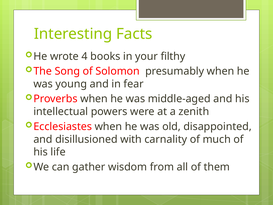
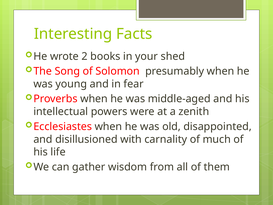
4: 4 -> 2
filthy: filthy -> shed
